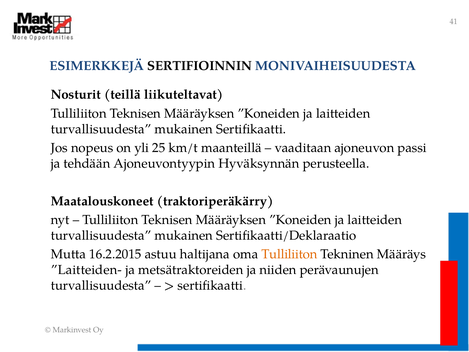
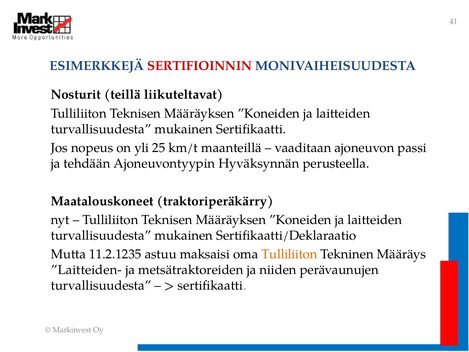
SERTIFIOINNIN colour: black -> red
16.2.2015: 16.2.2015 -> 11.2.1235
haltijana: haltijana -> maksaisi
